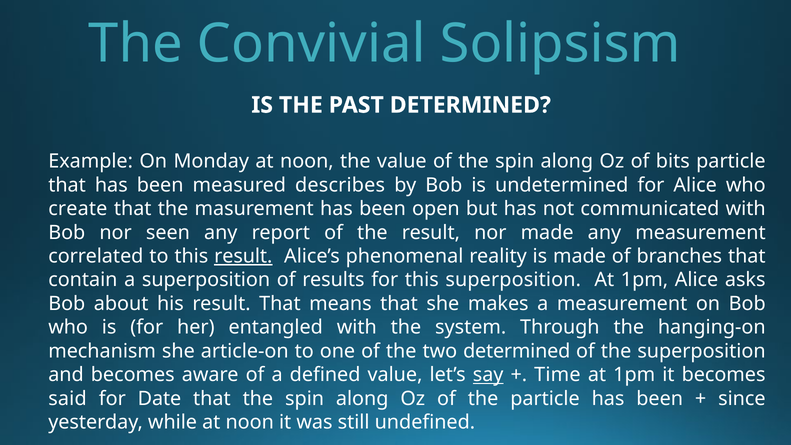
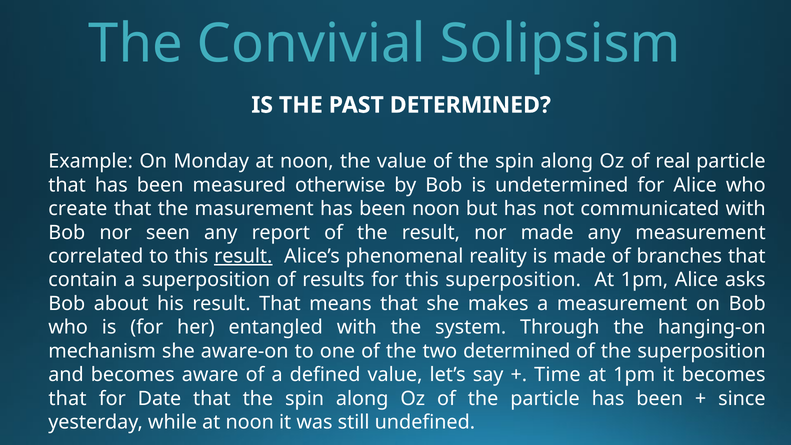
bits: bits -> real
describes: describes -> otherwise
been open: open -> noon
article-on: article-on -> aware-on
say underline: present -> none
said at (67, 399): said -> that
